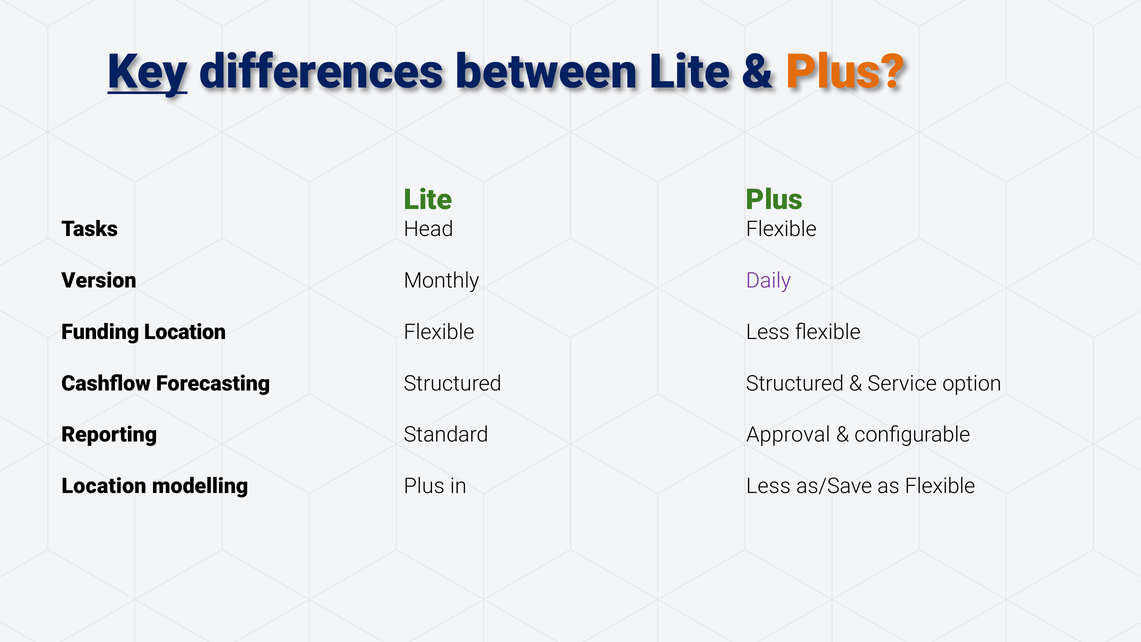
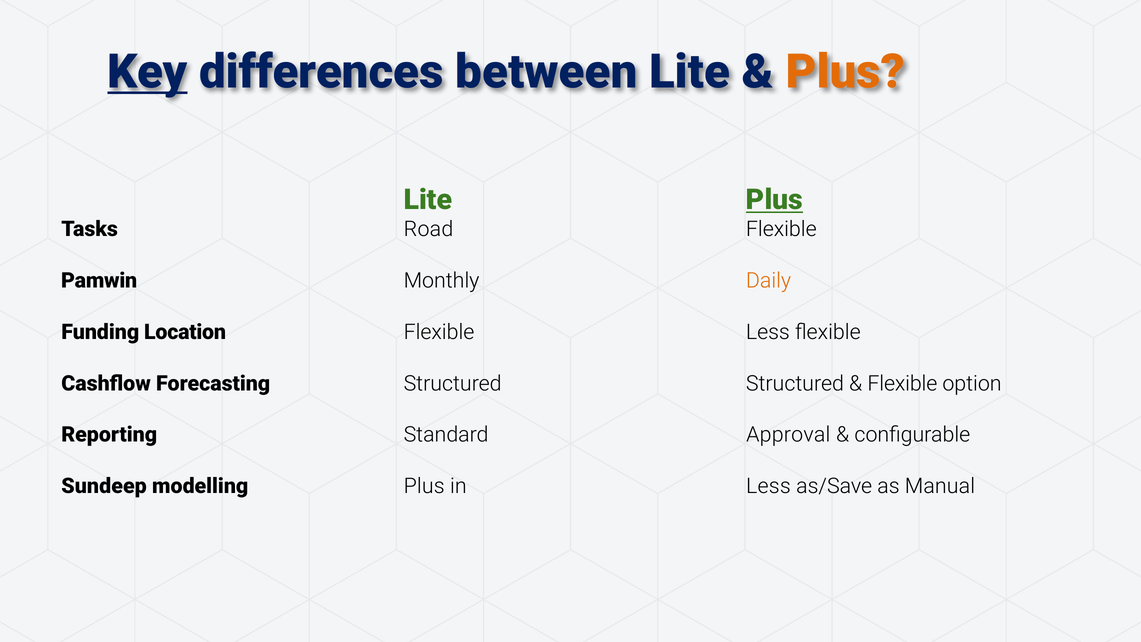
Plus at (774, 200) underline: none -> present
Head: Head -> Road
Version: Version -> Pamwin
Daily colour: purple -> orange
Service at (902, 383): Service -> Flexible
Location at (104, 486): Location -> Sundeep
as Flexible: Flexible -> Manual
